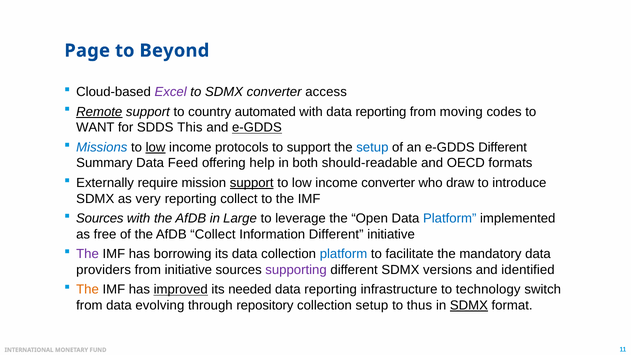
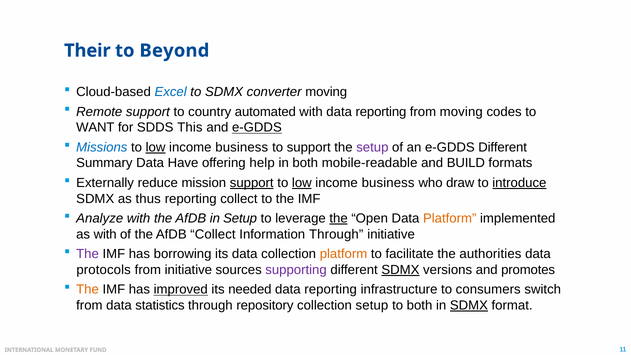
Page: Page -> Their
Excel colour: purple -> blue
converter access: access -> moving
Remote underline: present -> none
protocols at (242, 147): protocols -> business
setup at (372, 147) colour: blue -> purple
Feed: Feed -> Have
should-readable: should-readable -> mobile-readable
OECD: OECD -> BUILD
require: require -> reduce
low at (302, 183) underline: none -> present
converter at (388, 183): converter -> business
introduce underline: none -> present
very: very -> thus
Sources at (100, 218): Sources -> Analyze
in Large: Large -> Setup
the at (339, 218) underline: none -> present
Platform at (450, 218) colour: blue -> orange
as free: free -> with
Information Different: Different -> Through
platform at (344, 254) colour: blue -> orange
mandatory: mandatory -> authorities
providers: providers -> protocols
SDMX at (400, 270) underline: none -> present
identified: identified -> promotes
technology: technology -> consumers
evolving: evolving -> statistics
to thus: thus -> both
